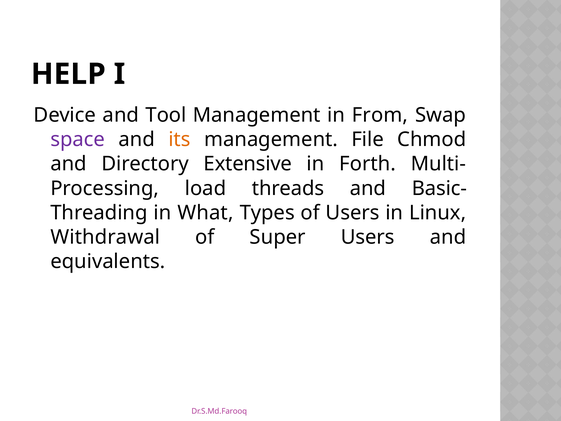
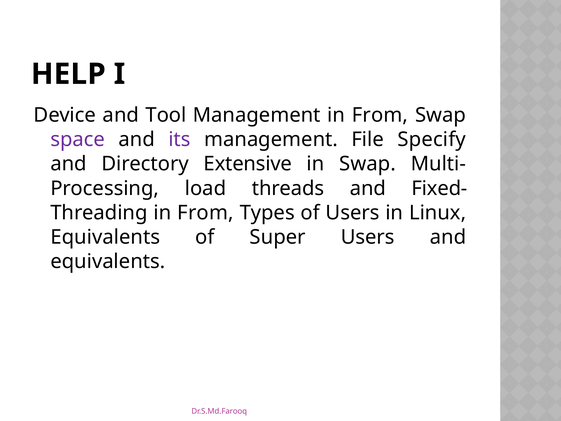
its colour: orange -> purple
Chmod: Chmod -> Specify
in Forth: Forth -> Swap
Basic-: Basic- -> Fixed-
What at (205, 213): What -> From
Withdrawal at (105, 237): Withdrawal -> Equivalents
